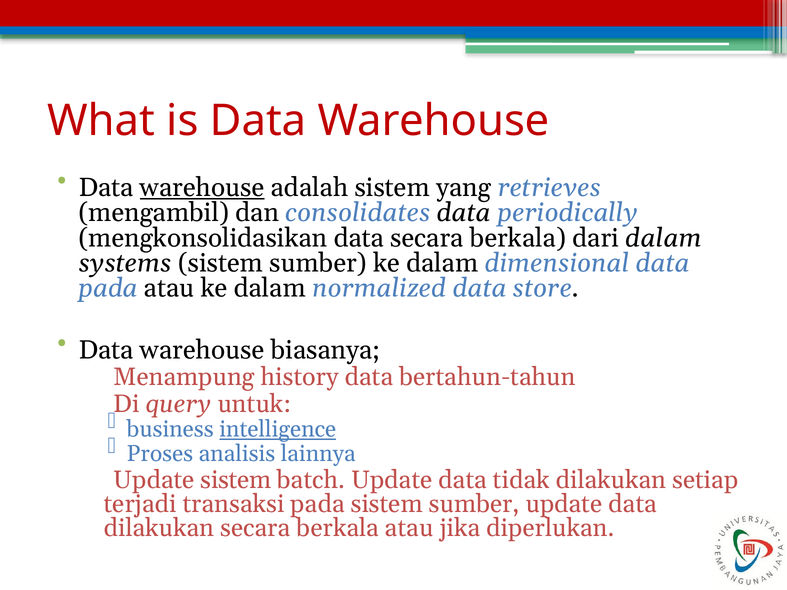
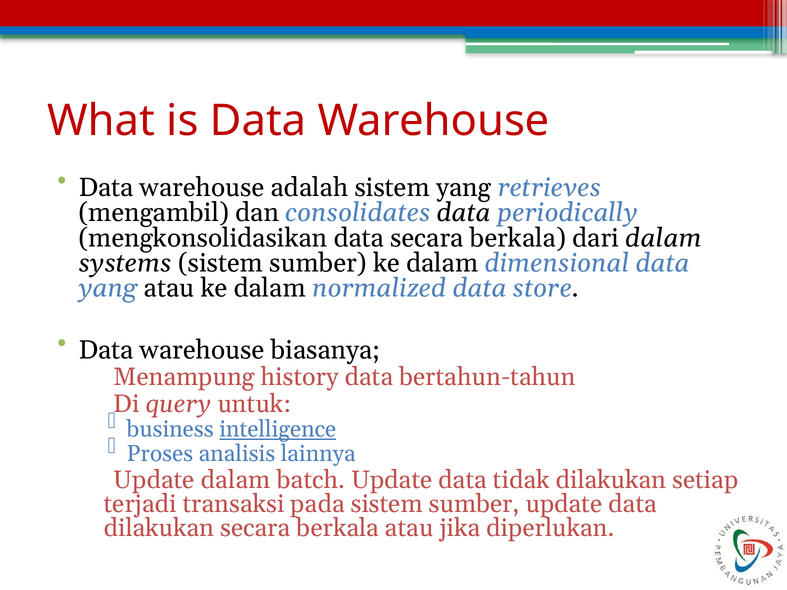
warehouse at (202, 188) underline: present -> none
pada at (108, 288): pada -> yang
Update sistem: sistem -> dalam
